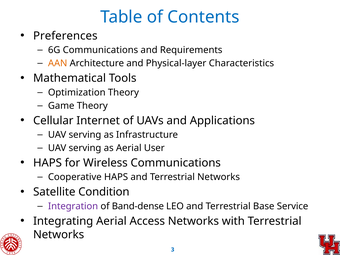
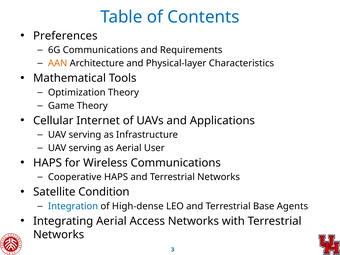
Integration colour: purple -> blue
Band-dense: Band-dense -> High-dense
Service: Service -> Agents
